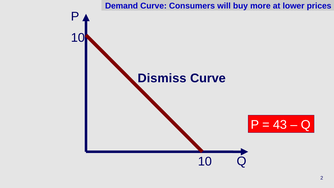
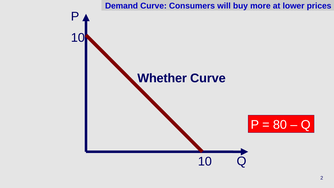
Dismiss: Dismiss -> Whether
43: 43 -> 80
